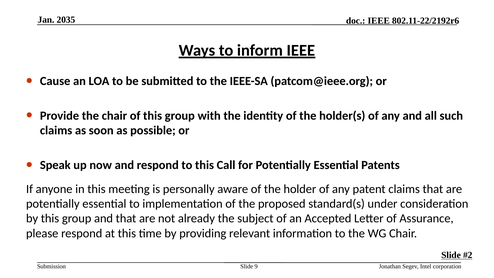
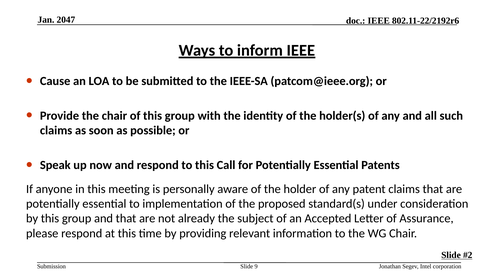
2035: 2035 -> 2047
